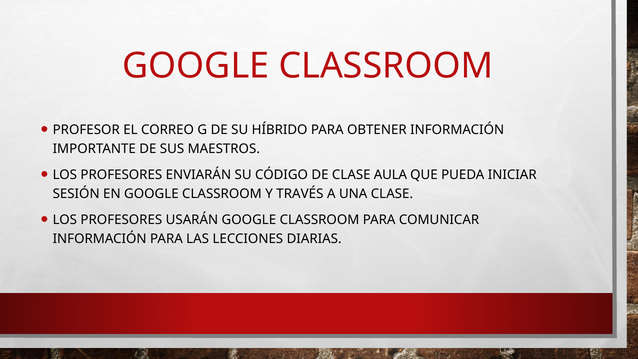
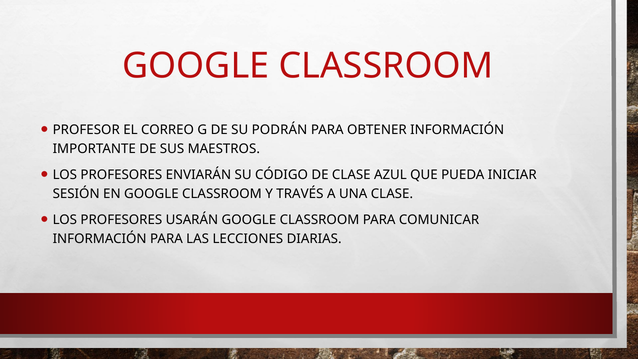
HÍBRIDO: HÍBRIDO -> PODRÁN
AULA: AULA -> AZUL
